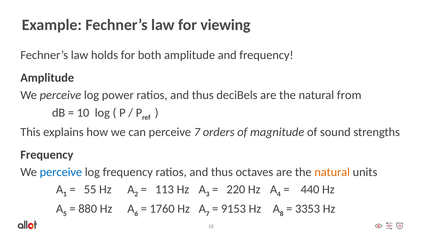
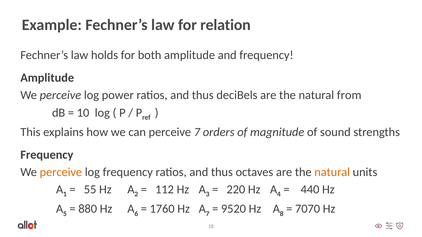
viewing: viewing -> relation
perceive at (61, 172) colour: blue -> orange
113: 113 -> 112
9153: 9153 -> 9520
3353: 3353 -> 7070
